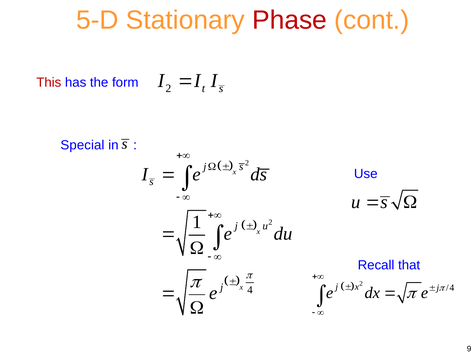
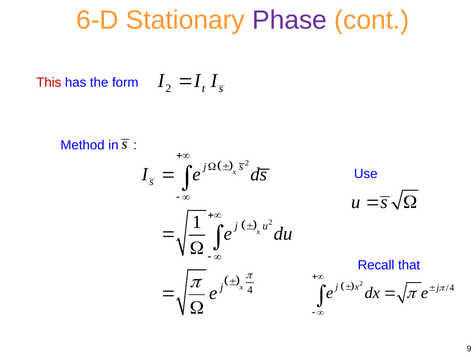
5-D: 5-D -> 6-D
Phase colour: red -> purple
Special: Special -> Method
